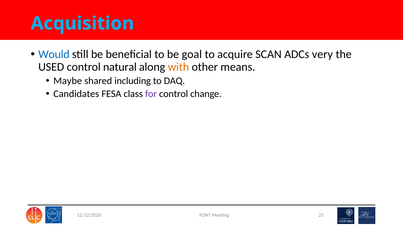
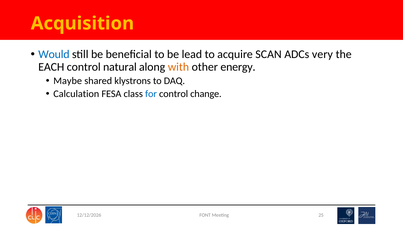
Acquisition colour: light blue -> yellow
goal: goal -> lead
USED: USED -> EACH
means: means -> energy
including: including -> klystrons
Candidates: Candidates -> Calculation
for colour: purple -> blue
